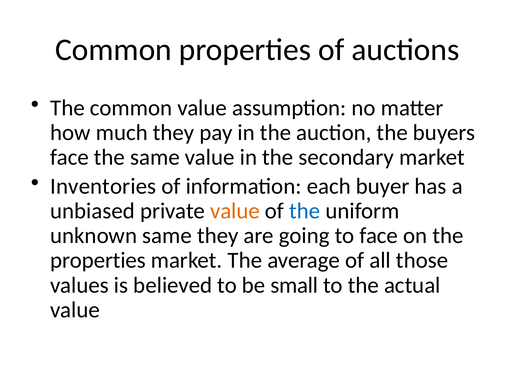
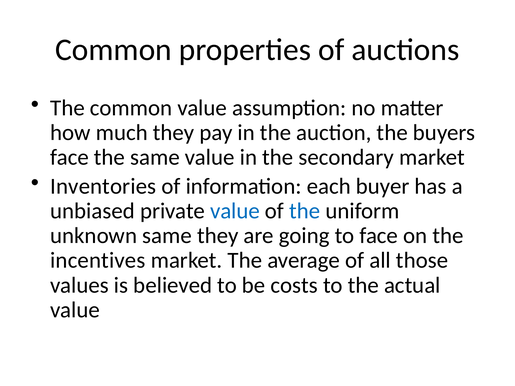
value at (235, 211) colour: orange -> blue
properties at (98, 261): properties -> incentives
small: small -> costs
